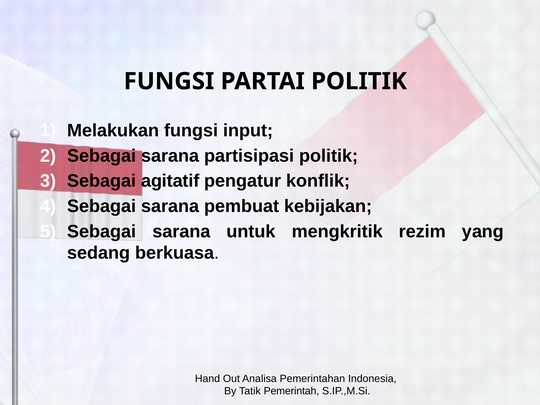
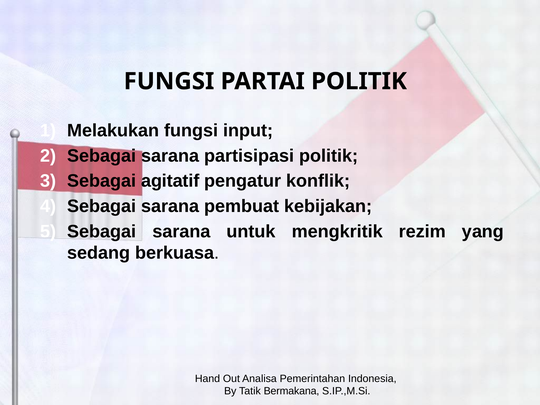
Pemerintah: Pemerintah -> Bermakana
